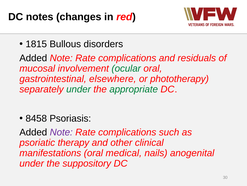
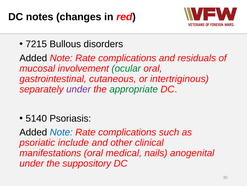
1815: 1815 -> 7215
elsewhere: elsewhere -> cutaneous
phototherapy: phototherapy -> intertriginous
under at (79, 89) colour: green -> purple
8458: 8458 -> 5140
Note at (61, 132) colour: purple -> blue
therapy: therapy -> include
